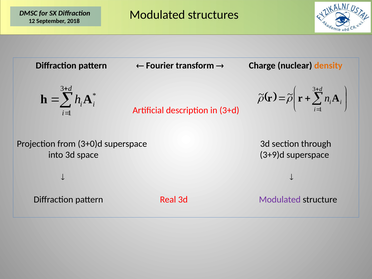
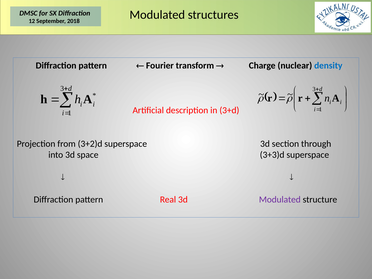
density colour: orange -> blue
3+0)d: 3+0)d -> 3+2)d
3+9)d: 3+9)d -> 3+3)d
